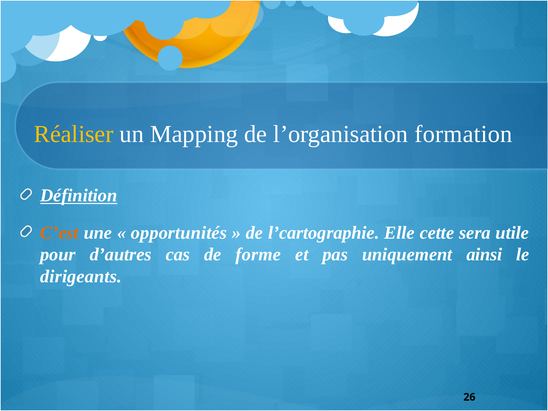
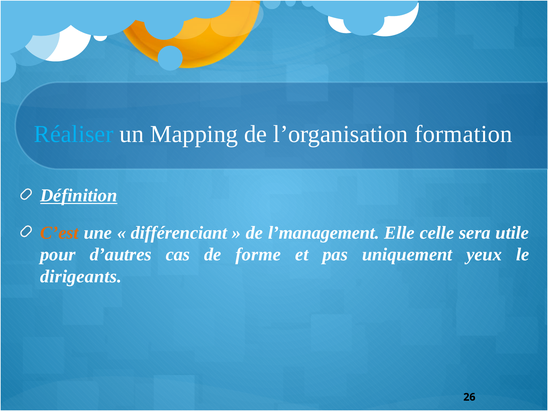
Réaliser colour: yellow -> light blue
opportunités: opportunités -> différenciant
l’cartographie: l’cartographie -> l’management
cette: cette -> celle
ainsi: ainsi -> yeux
